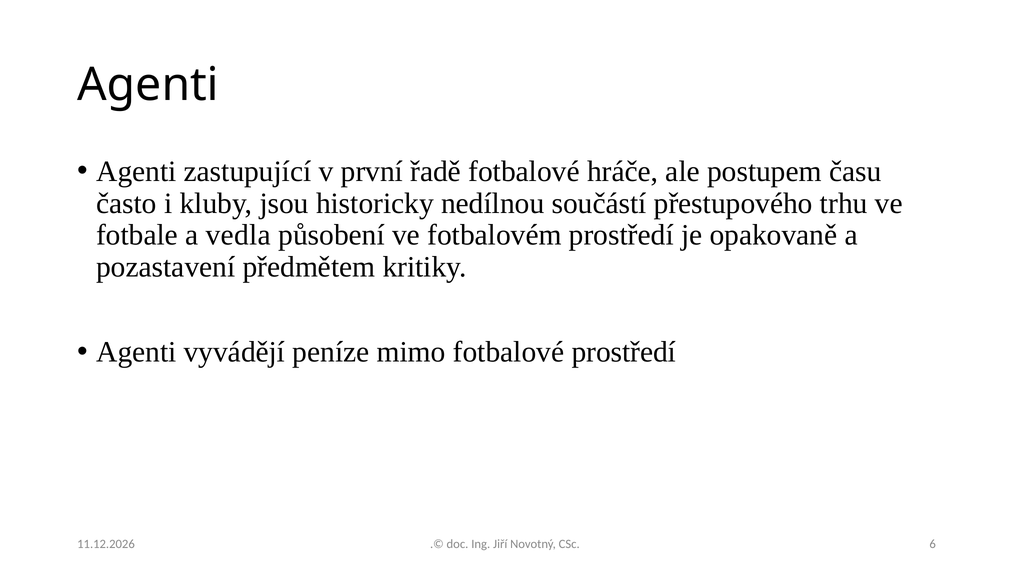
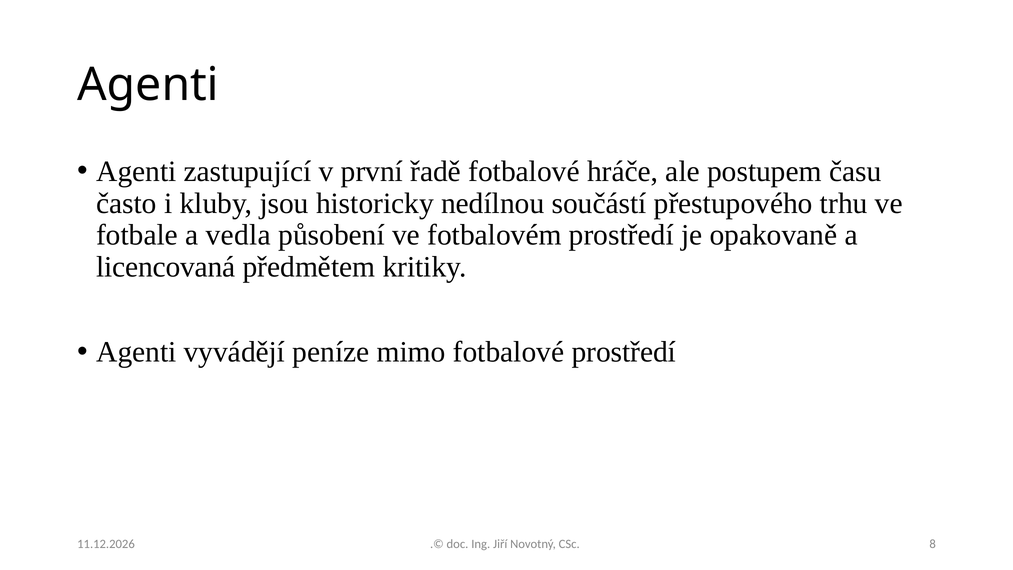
pozastavení: pozastavení -> licencovaná
6: 6 -> 8
